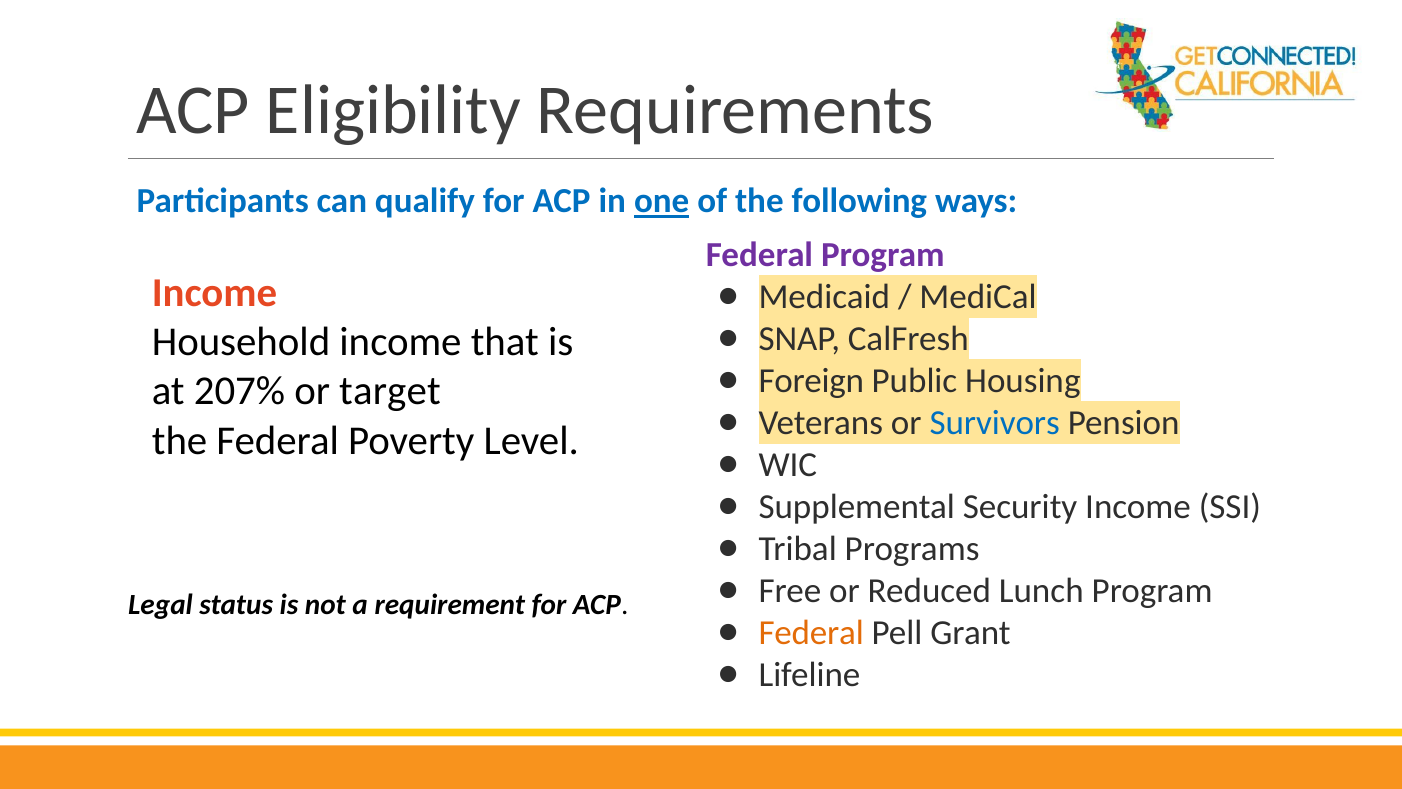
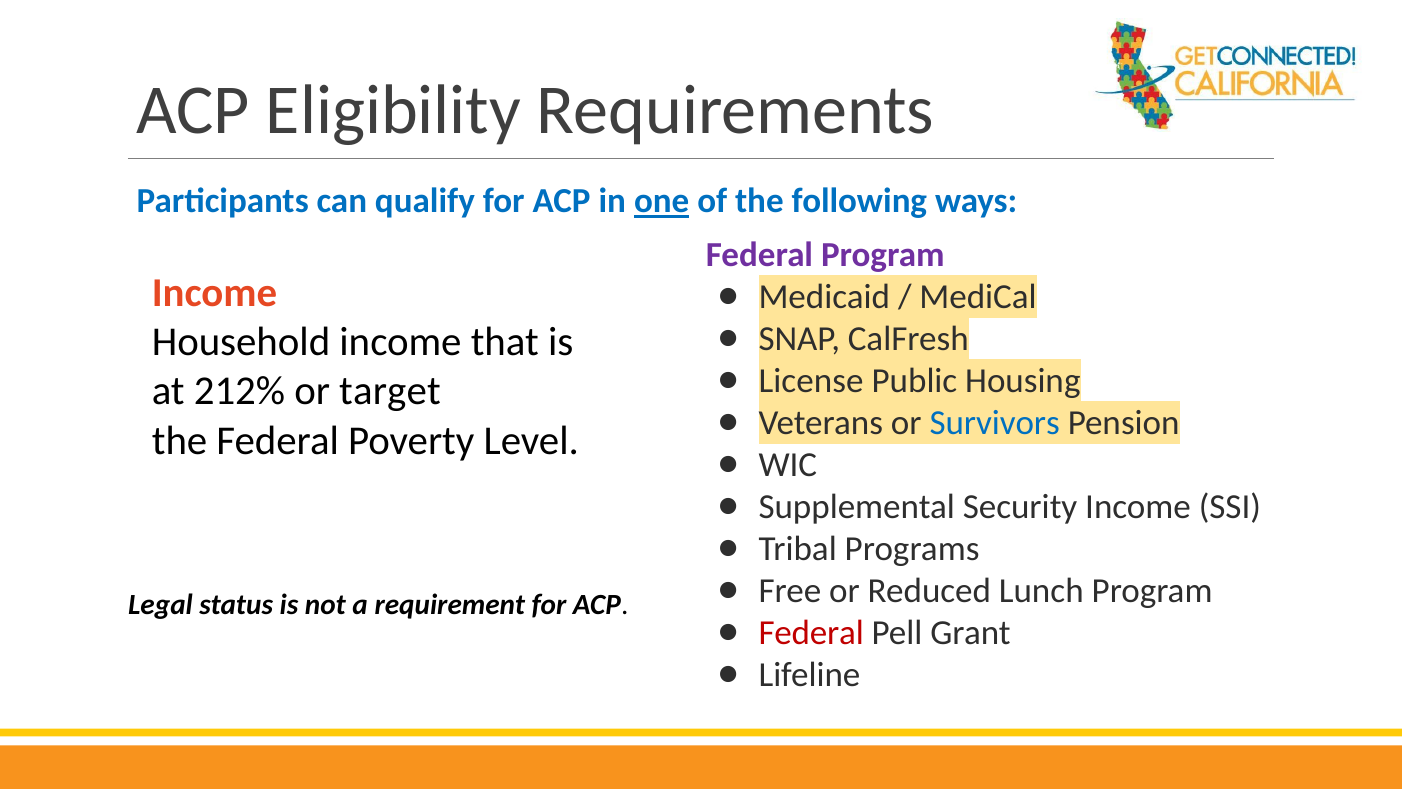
Foreign: Foreign -> License
207%: 207% -> 212%
Federal at (811, 633) colour: orange -> red
